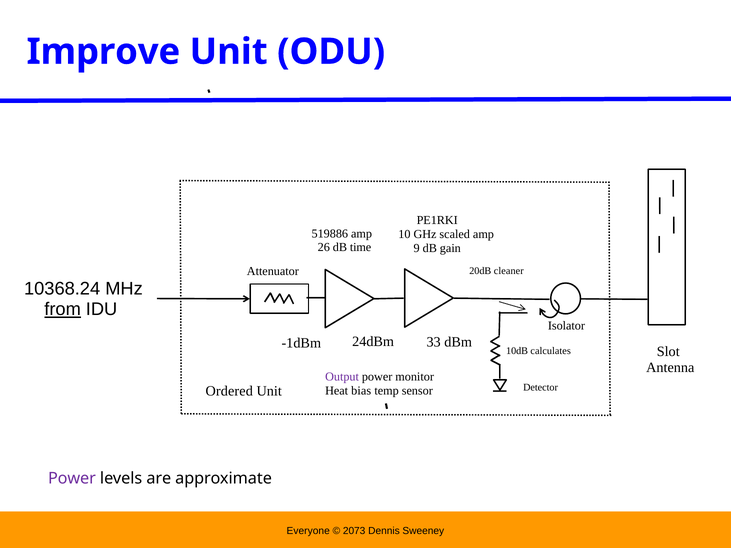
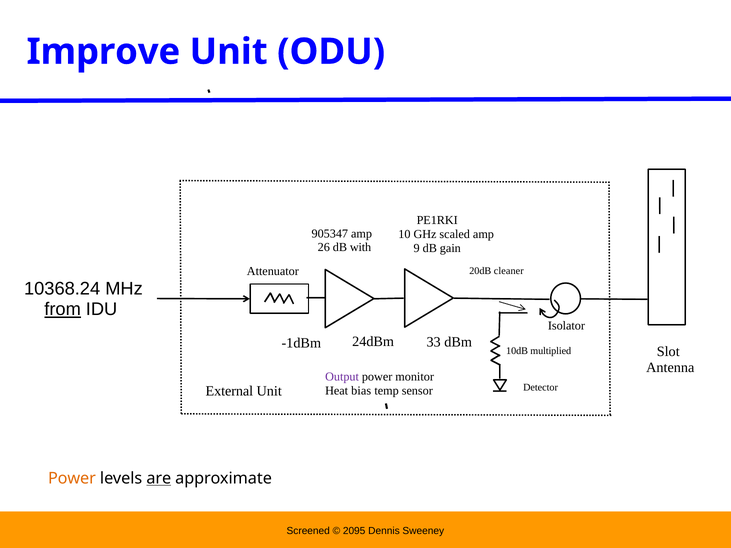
519886: 519886 -> 905347
time: time -> with
calculates: calculates -> multiplied
Ordered: Ordered -> External
Power at (72, 478) colour: purple -> orange
are underline: none -> present
Everyone: Everyone -> Screened
2073: 2073 -> 2095
